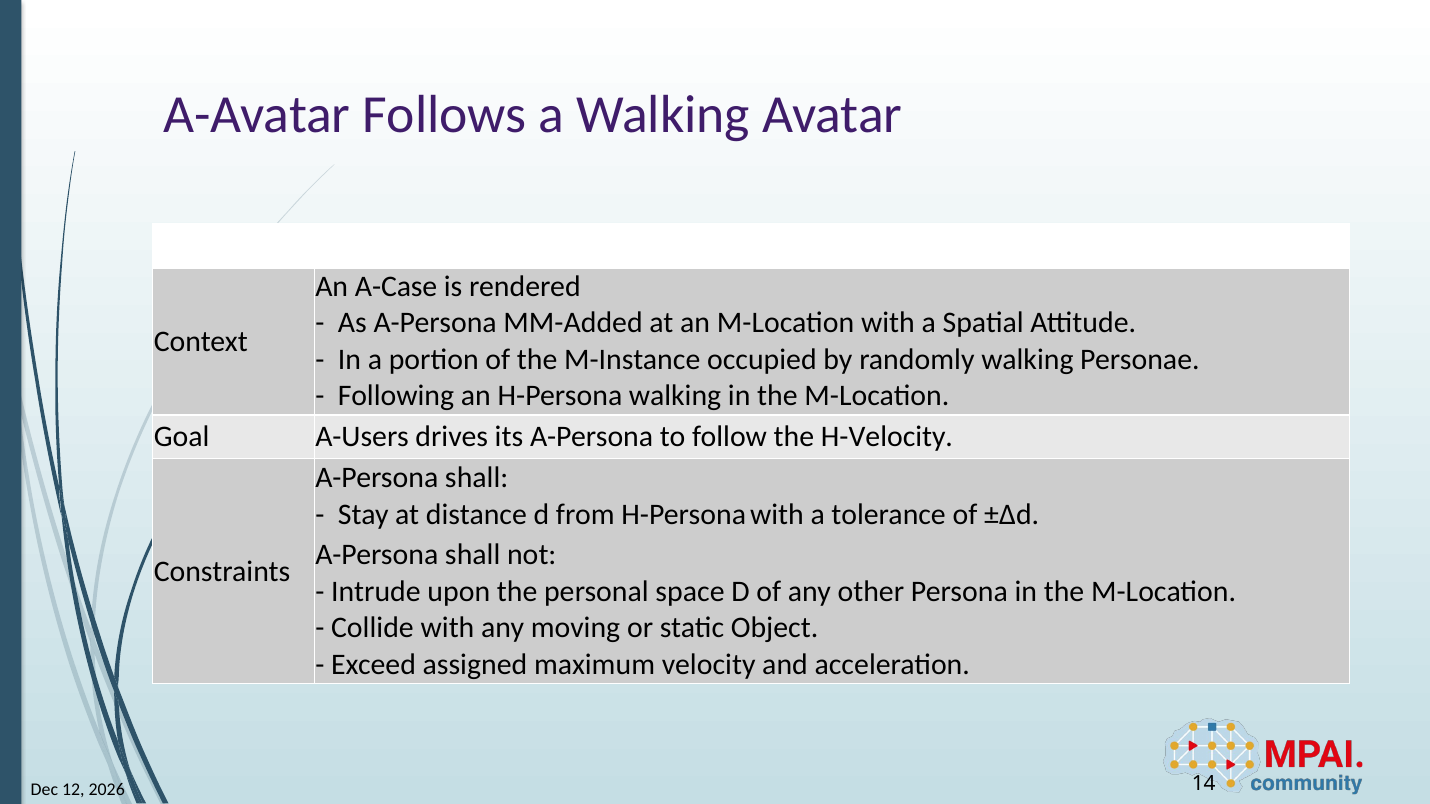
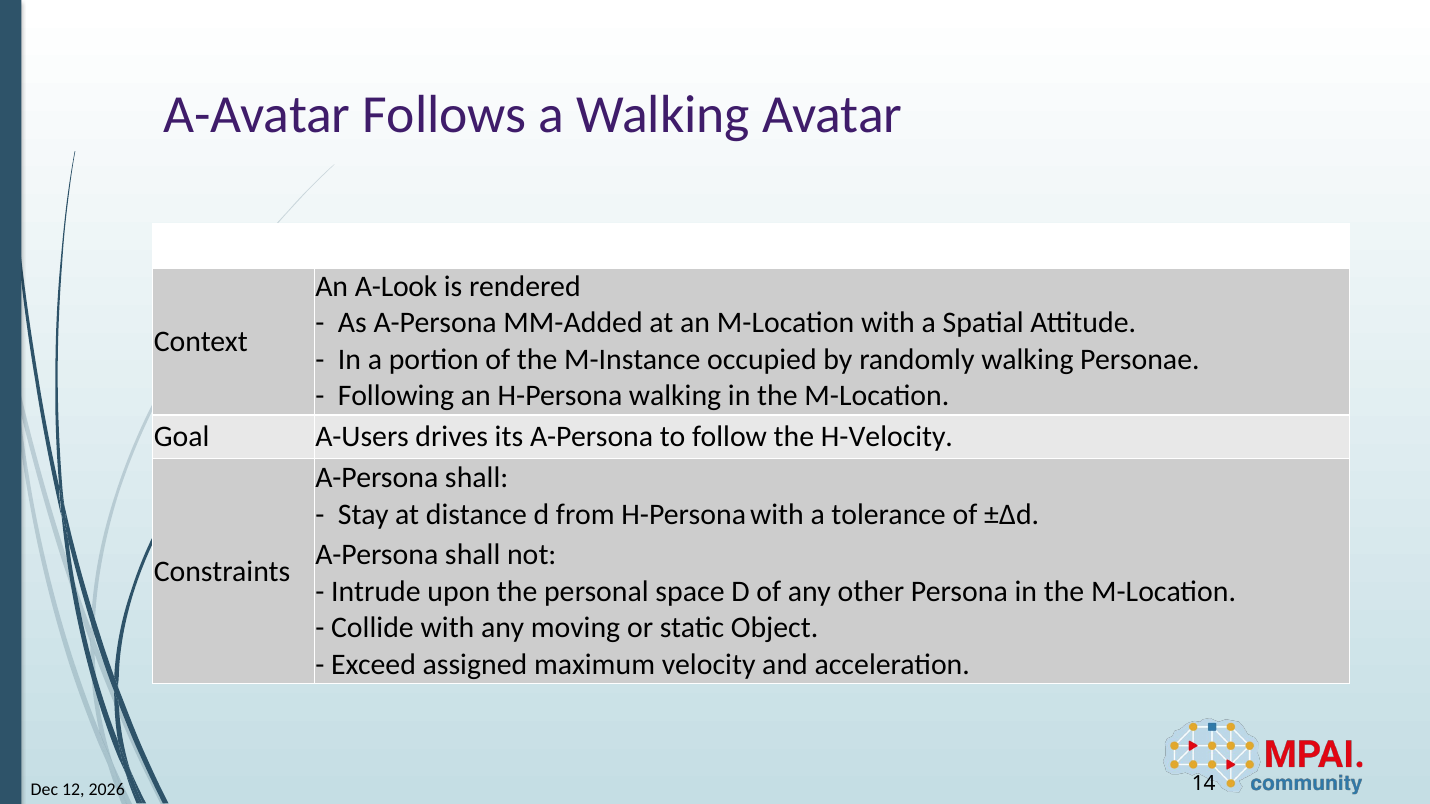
A-Case: A-Case -> A-Look
